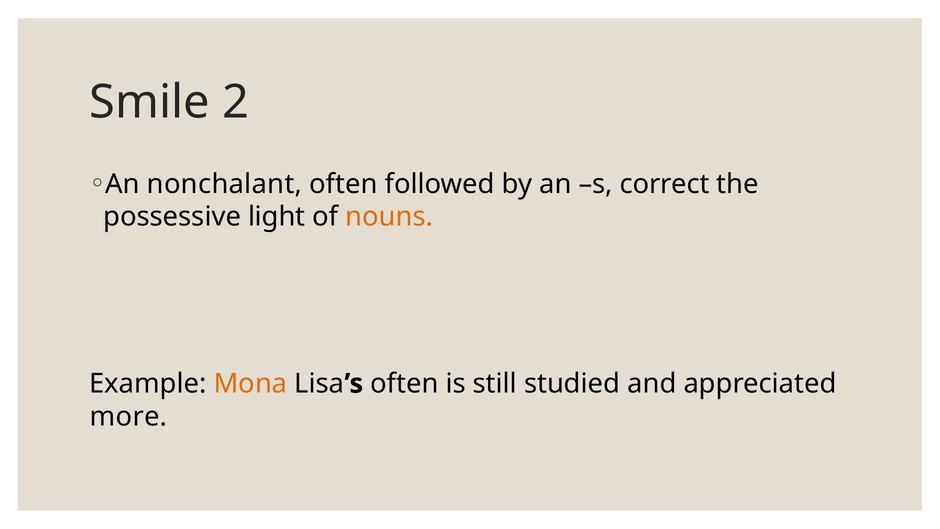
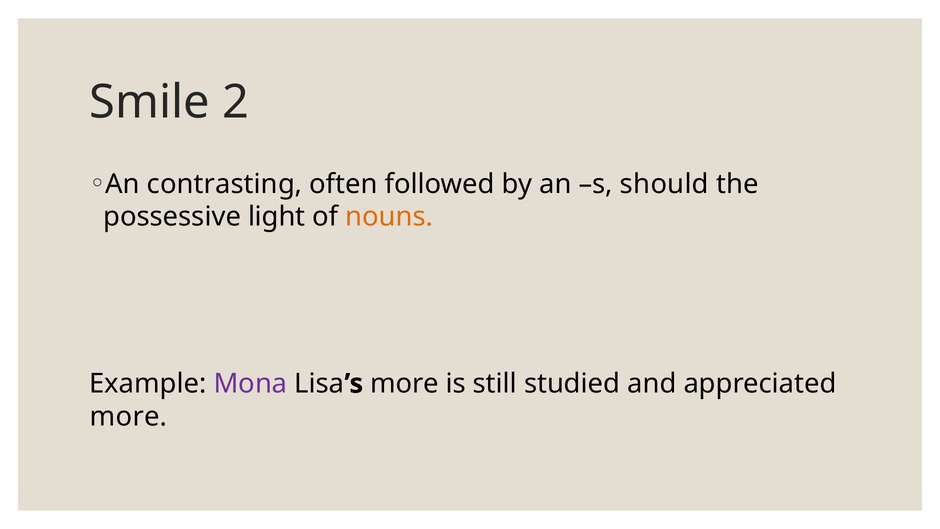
nonchalant: nonchalant -> contrasting
correct: correct -> should
Mona colour: orange -> purple
often at (404, 383): often -> more
